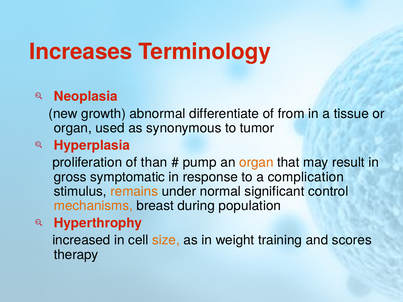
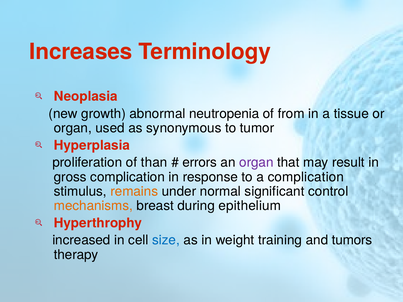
differentiate: differentiate -> neutropenia
pump: pump -> errors
organ at (256, 163) colour: orange -> purple
gross symptomatic: symptomatic -> complication
population: population -> epithelium
size colour: orange -> blue
scores: scores -> tumors
